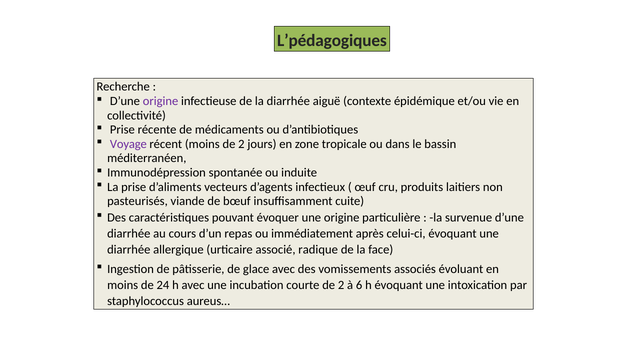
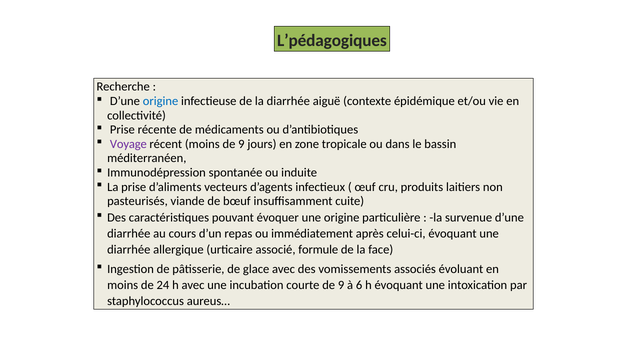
origine at (161, 101) colour: purple -> blue
moins de 2: 2 -> 9
radique: radique -> formule
courte de 2: 2 -> 9
